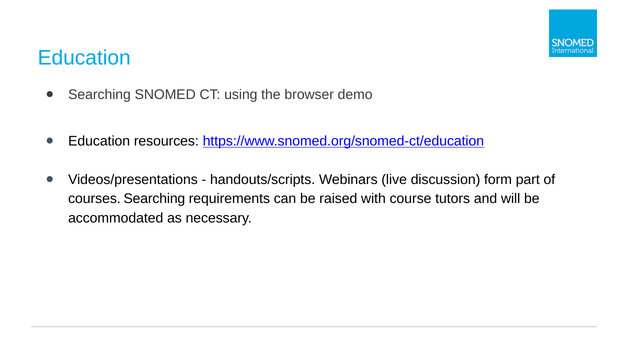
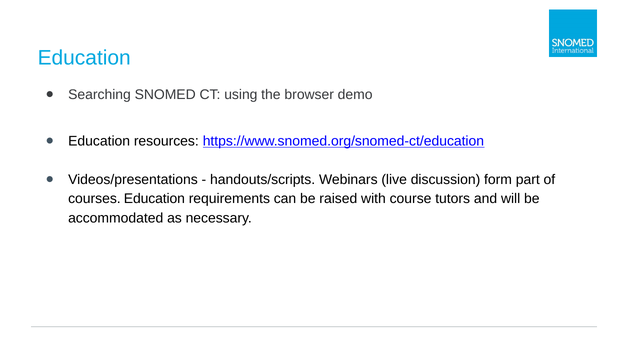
courses Searching: Searching -> Education
